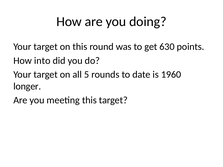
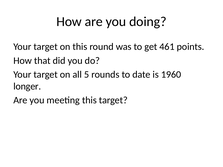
630: 630 -> 461
into: into -> that
